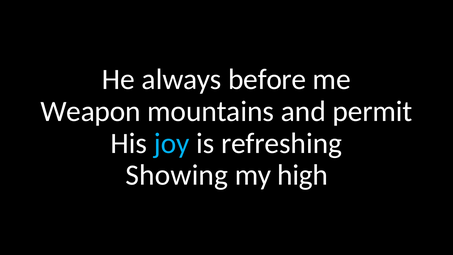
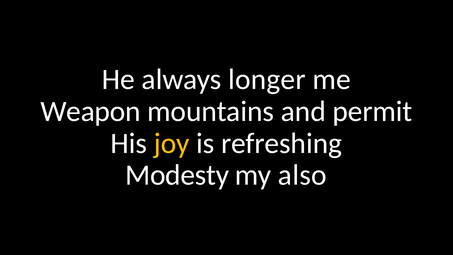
before: before -> longer
joy colour: light blue -> yellow
Showing: Showing -> Modesty
high: high -> also
